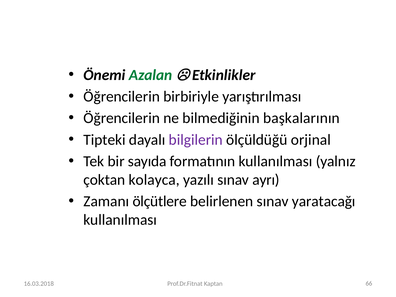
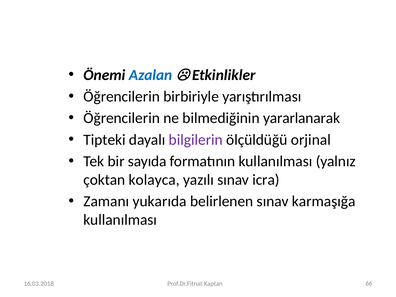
Azalan colour: green -> blue
başkalarının: başkalarının -> yararlanarak
ayrı: ayrı -> icra
ölçütlere: ölçütlere -> yukarıda
yaratacağı: yaratacağı -> karmaşığa
